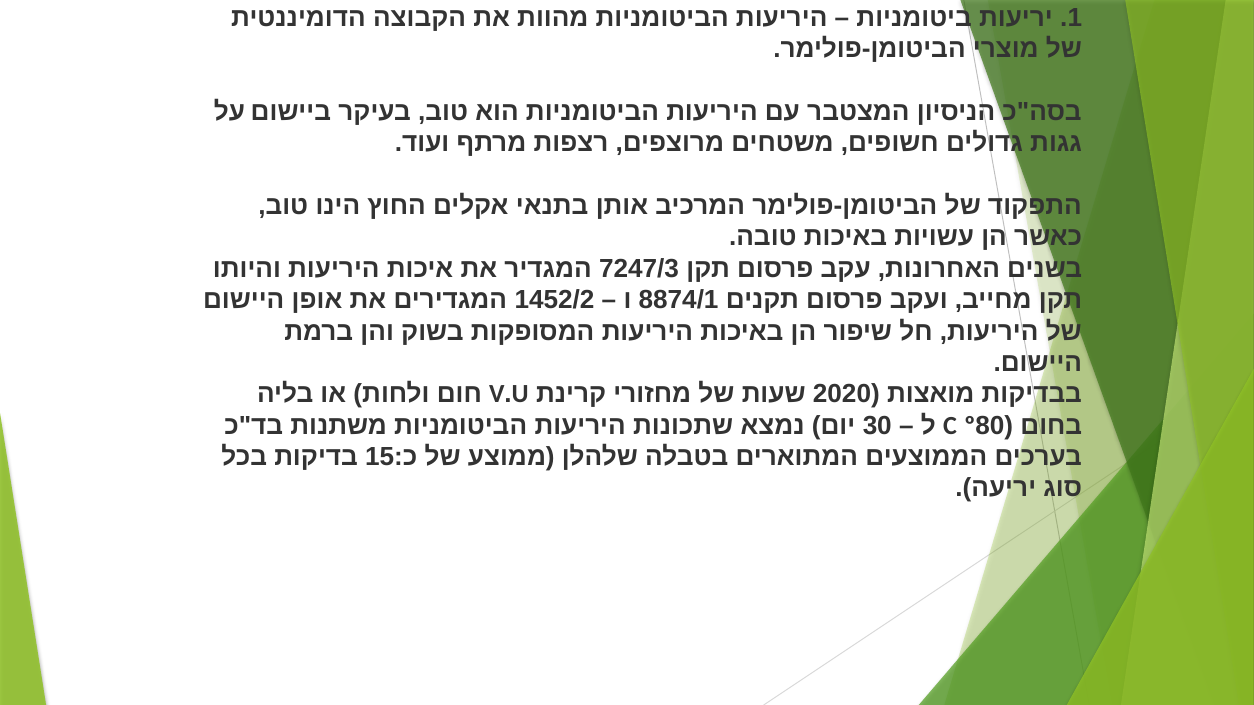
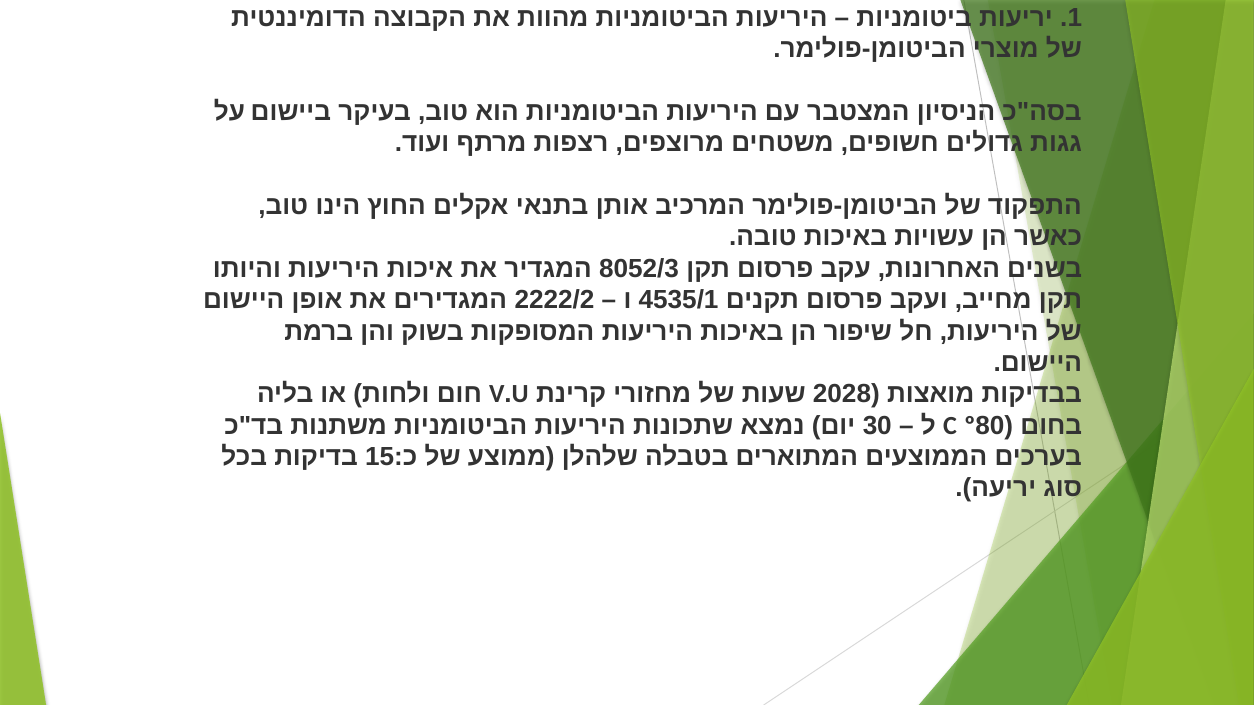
7247/3: 7247/3 -> 8052/3
1452/2: 1452/2 -> 2222/2
8874/1: 8874/1 -> 4535/1
2020: 2020 -> 2028
